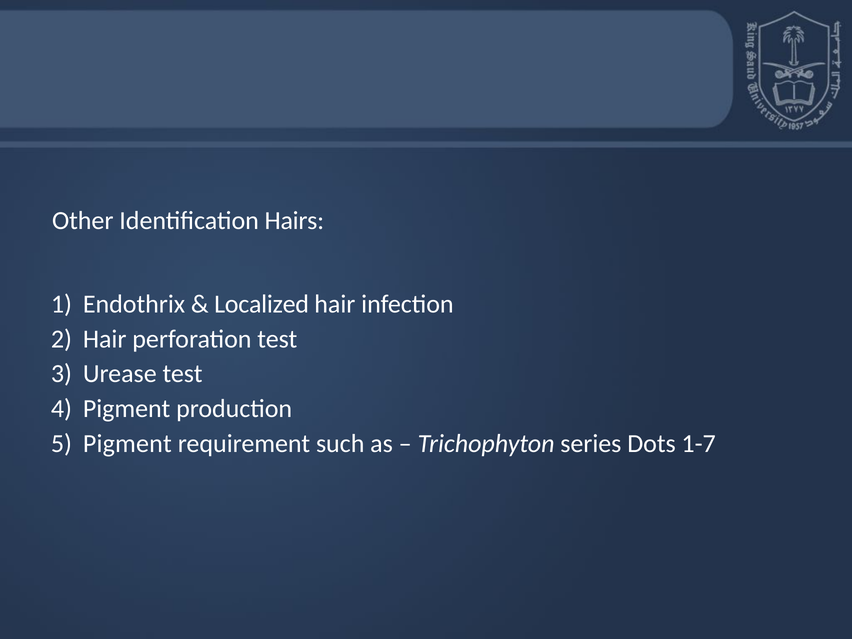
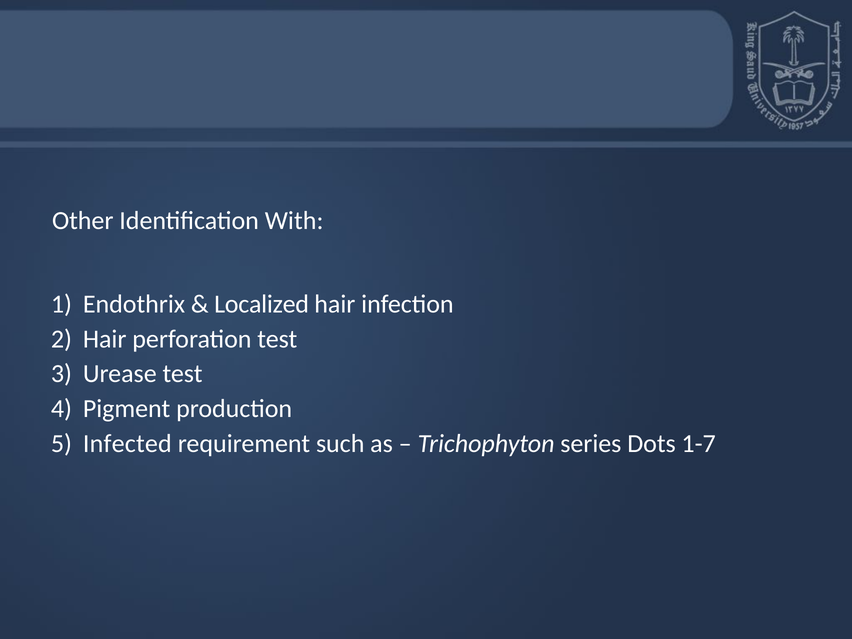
Hairs: Hairs -> With
Pigment at (127, 444): Pigment -> Infected
